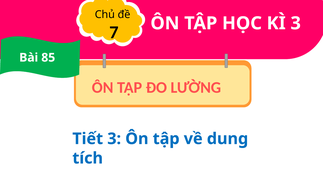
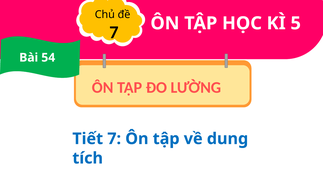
KÌ 3: 3 -> 5
85: 85 -> 54
Tiết 3: 3 -> 7
